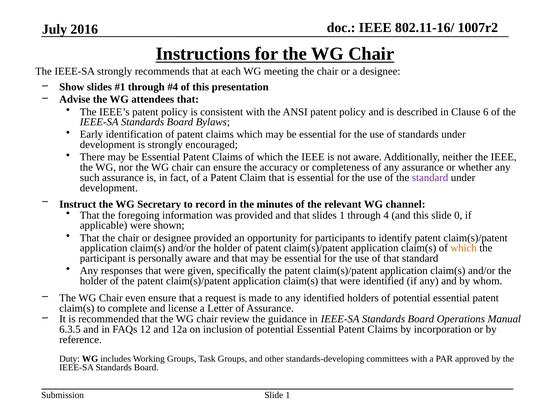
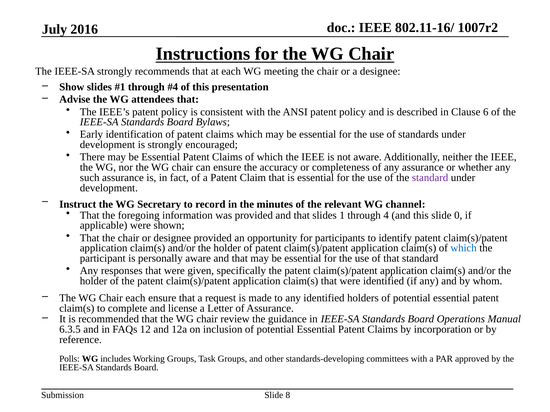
which at (464, 248) colour: orange -> blue
Chair even: even -> each
Duty: Duty -> Polls
Slide 1: 1 -> 8
